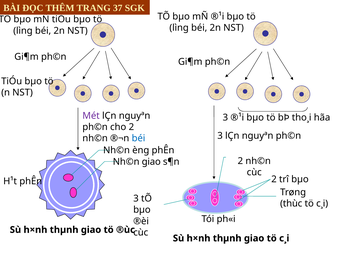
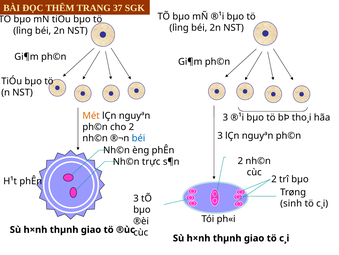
Mét colour: purple -> orange
Nh©n giao: giao -> trực
thùc: thùc -> sinh
